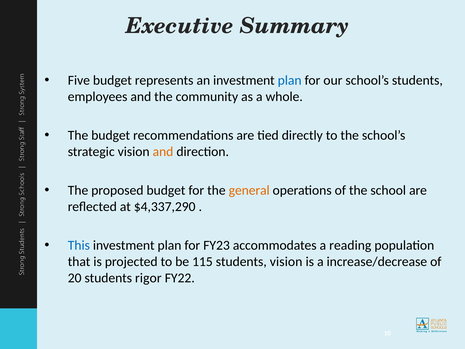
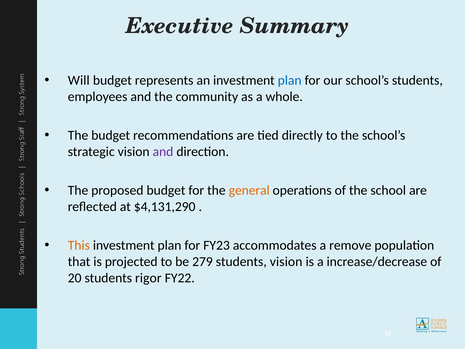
Five: Five -> Will
and at (163, 152) colour: orange -> purple
$4,337,290: $4,337,290 -> $4,131,290
This colour: blue -> orange
reading: reading -> remove
115: 115 -> 279
